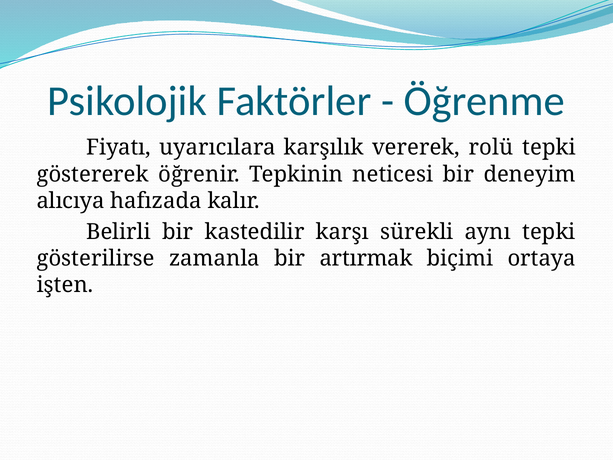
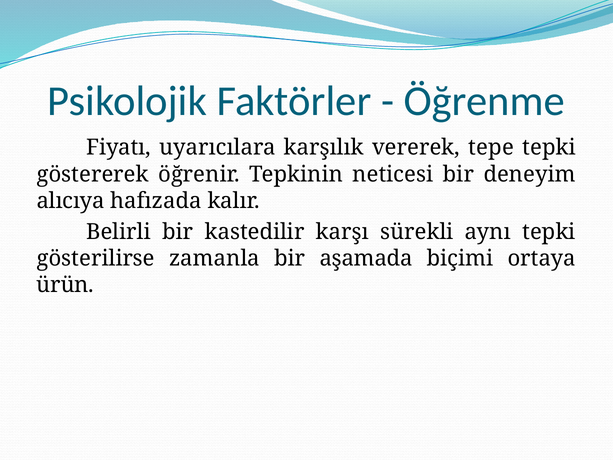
rolü: rolü -> tepe
artırmak: artırmak -> aşamada
işten: işten -> ürün
